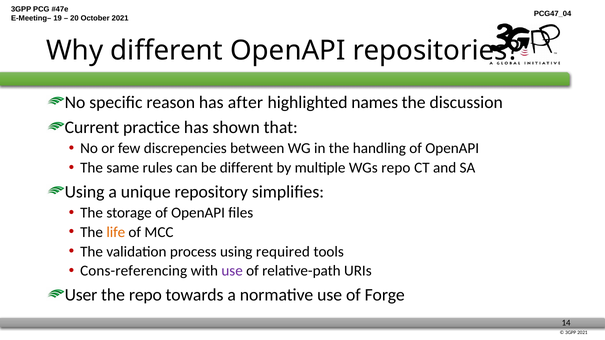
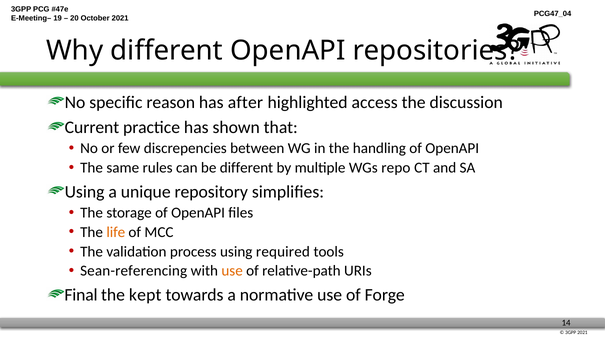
names: names -> access
Cons-referencing: Cons-referencing -> Sean-referencing
use at (232, 271) colour: purple -> orange
User: User -> Final
the repo: repo -> kept
